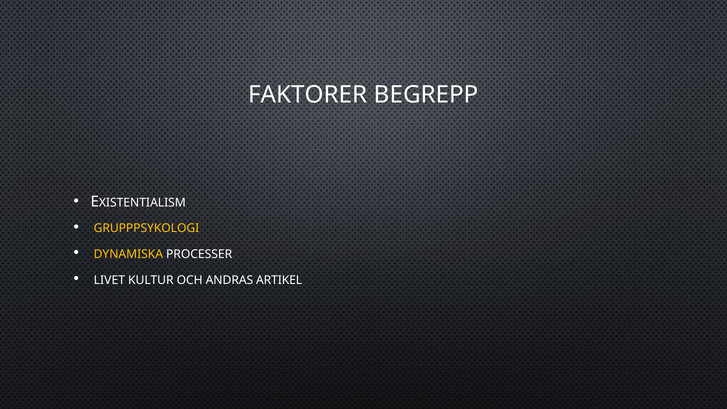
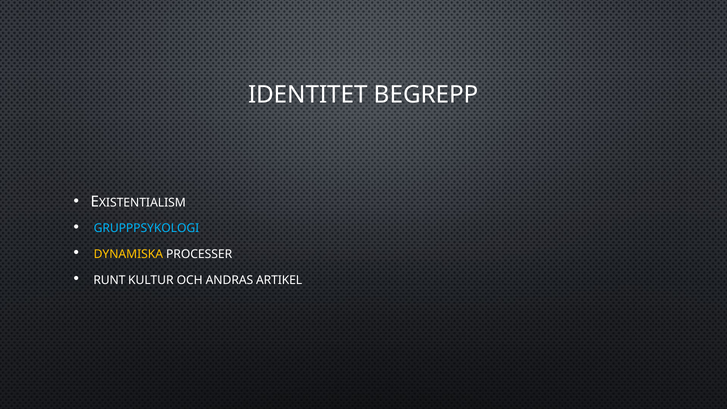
FAKTORER: FAKTORER -> IDENTITET
GRUPPPSYKOLOGI colour: yellow -> light blue
LIVET: LIVET -> RUNT
